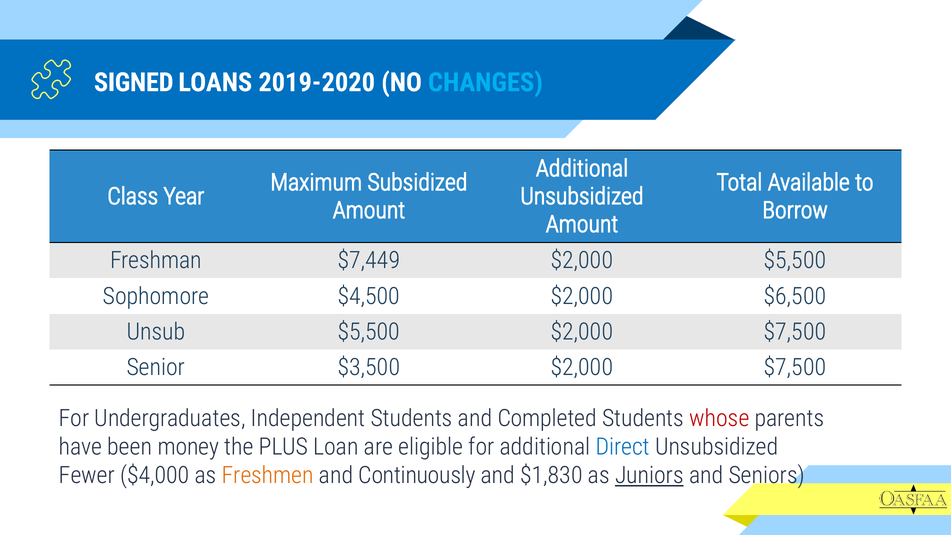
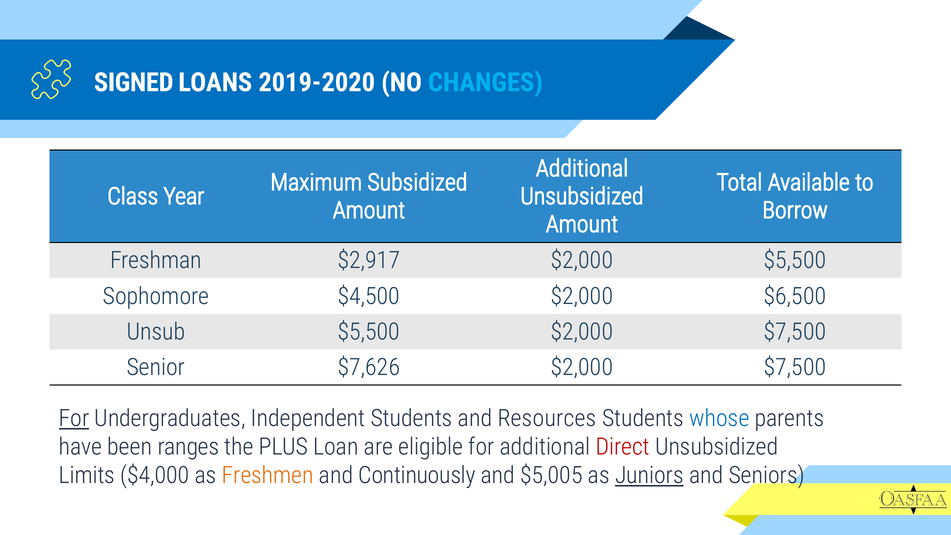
$7,449: $7,449 -> $2,917
$3,500: $3,500 -> $7,626
For at (74, 418) underline: none -> present
Completed: Completed -> Resources
whose colour: red -> blue
money: money -> ranges
Direct colour: blue -> red
Fewer: Fewer -> Limits
$1,830: $1,830 -> $5,005
